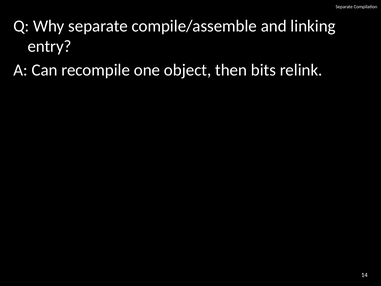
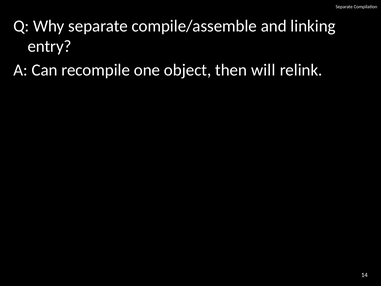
bits: bits -> will
